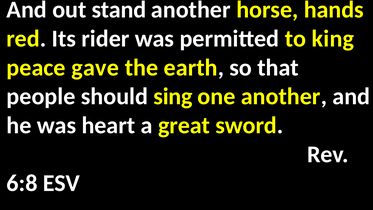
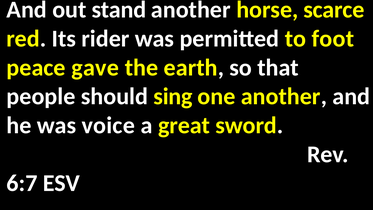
hands: hands -> scarce
king: king -> foot
heart: heart -> voice
6:8: 6:8 -> 6:7
